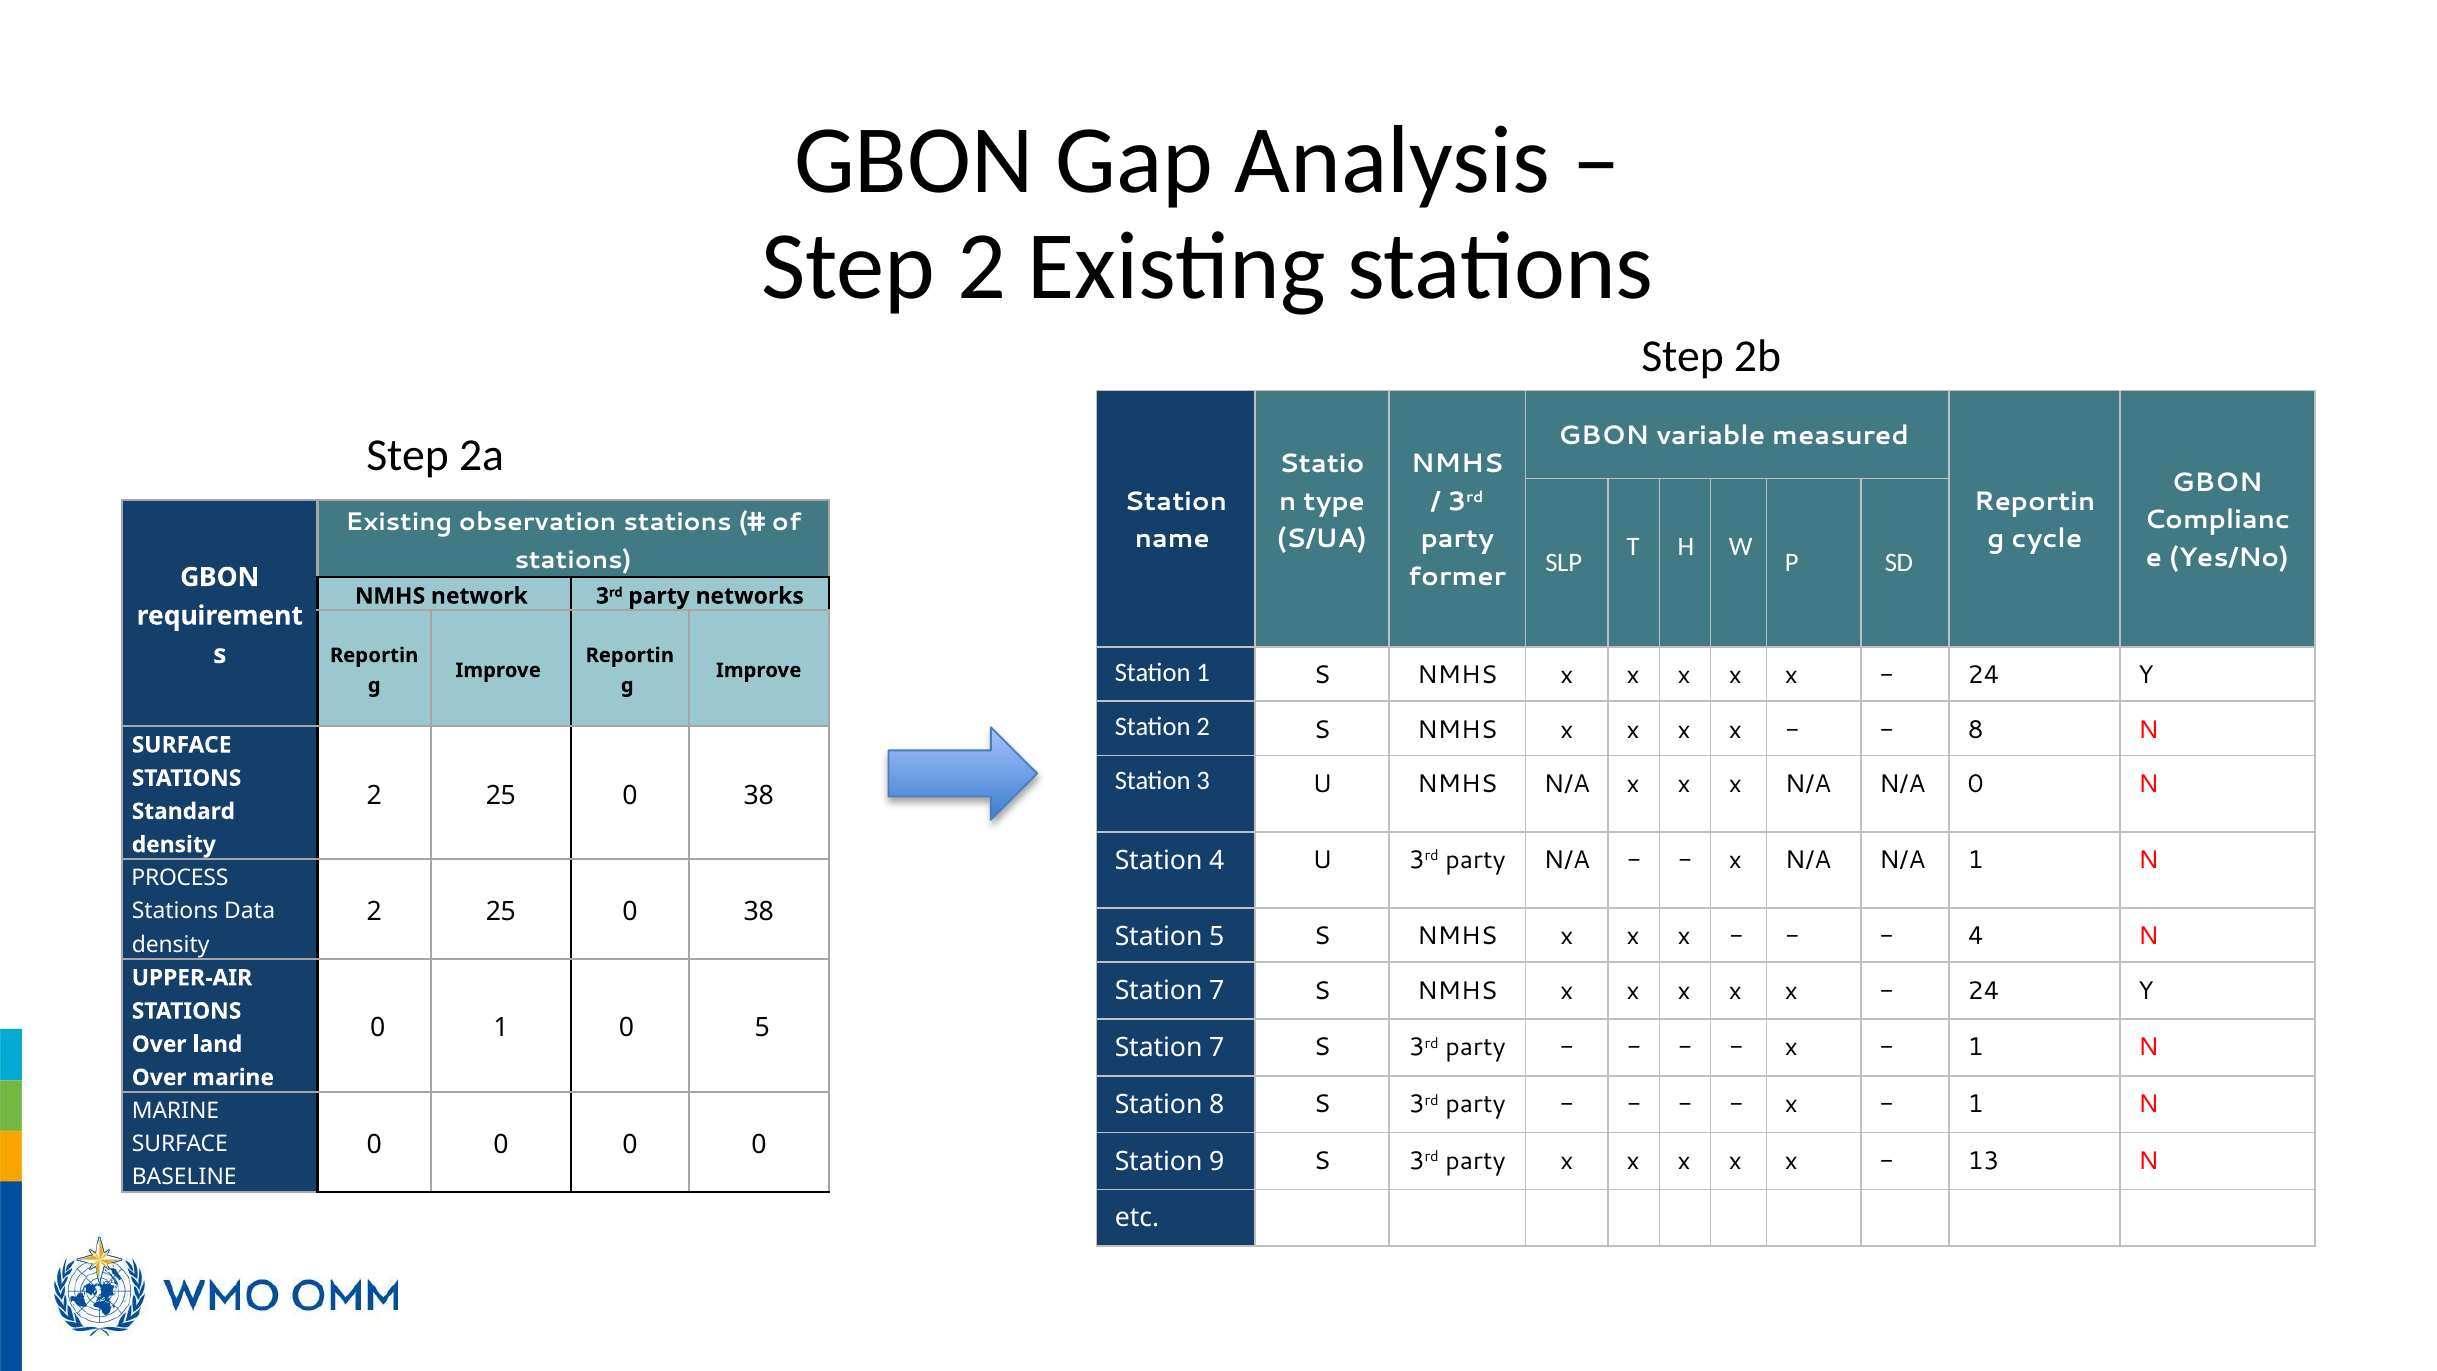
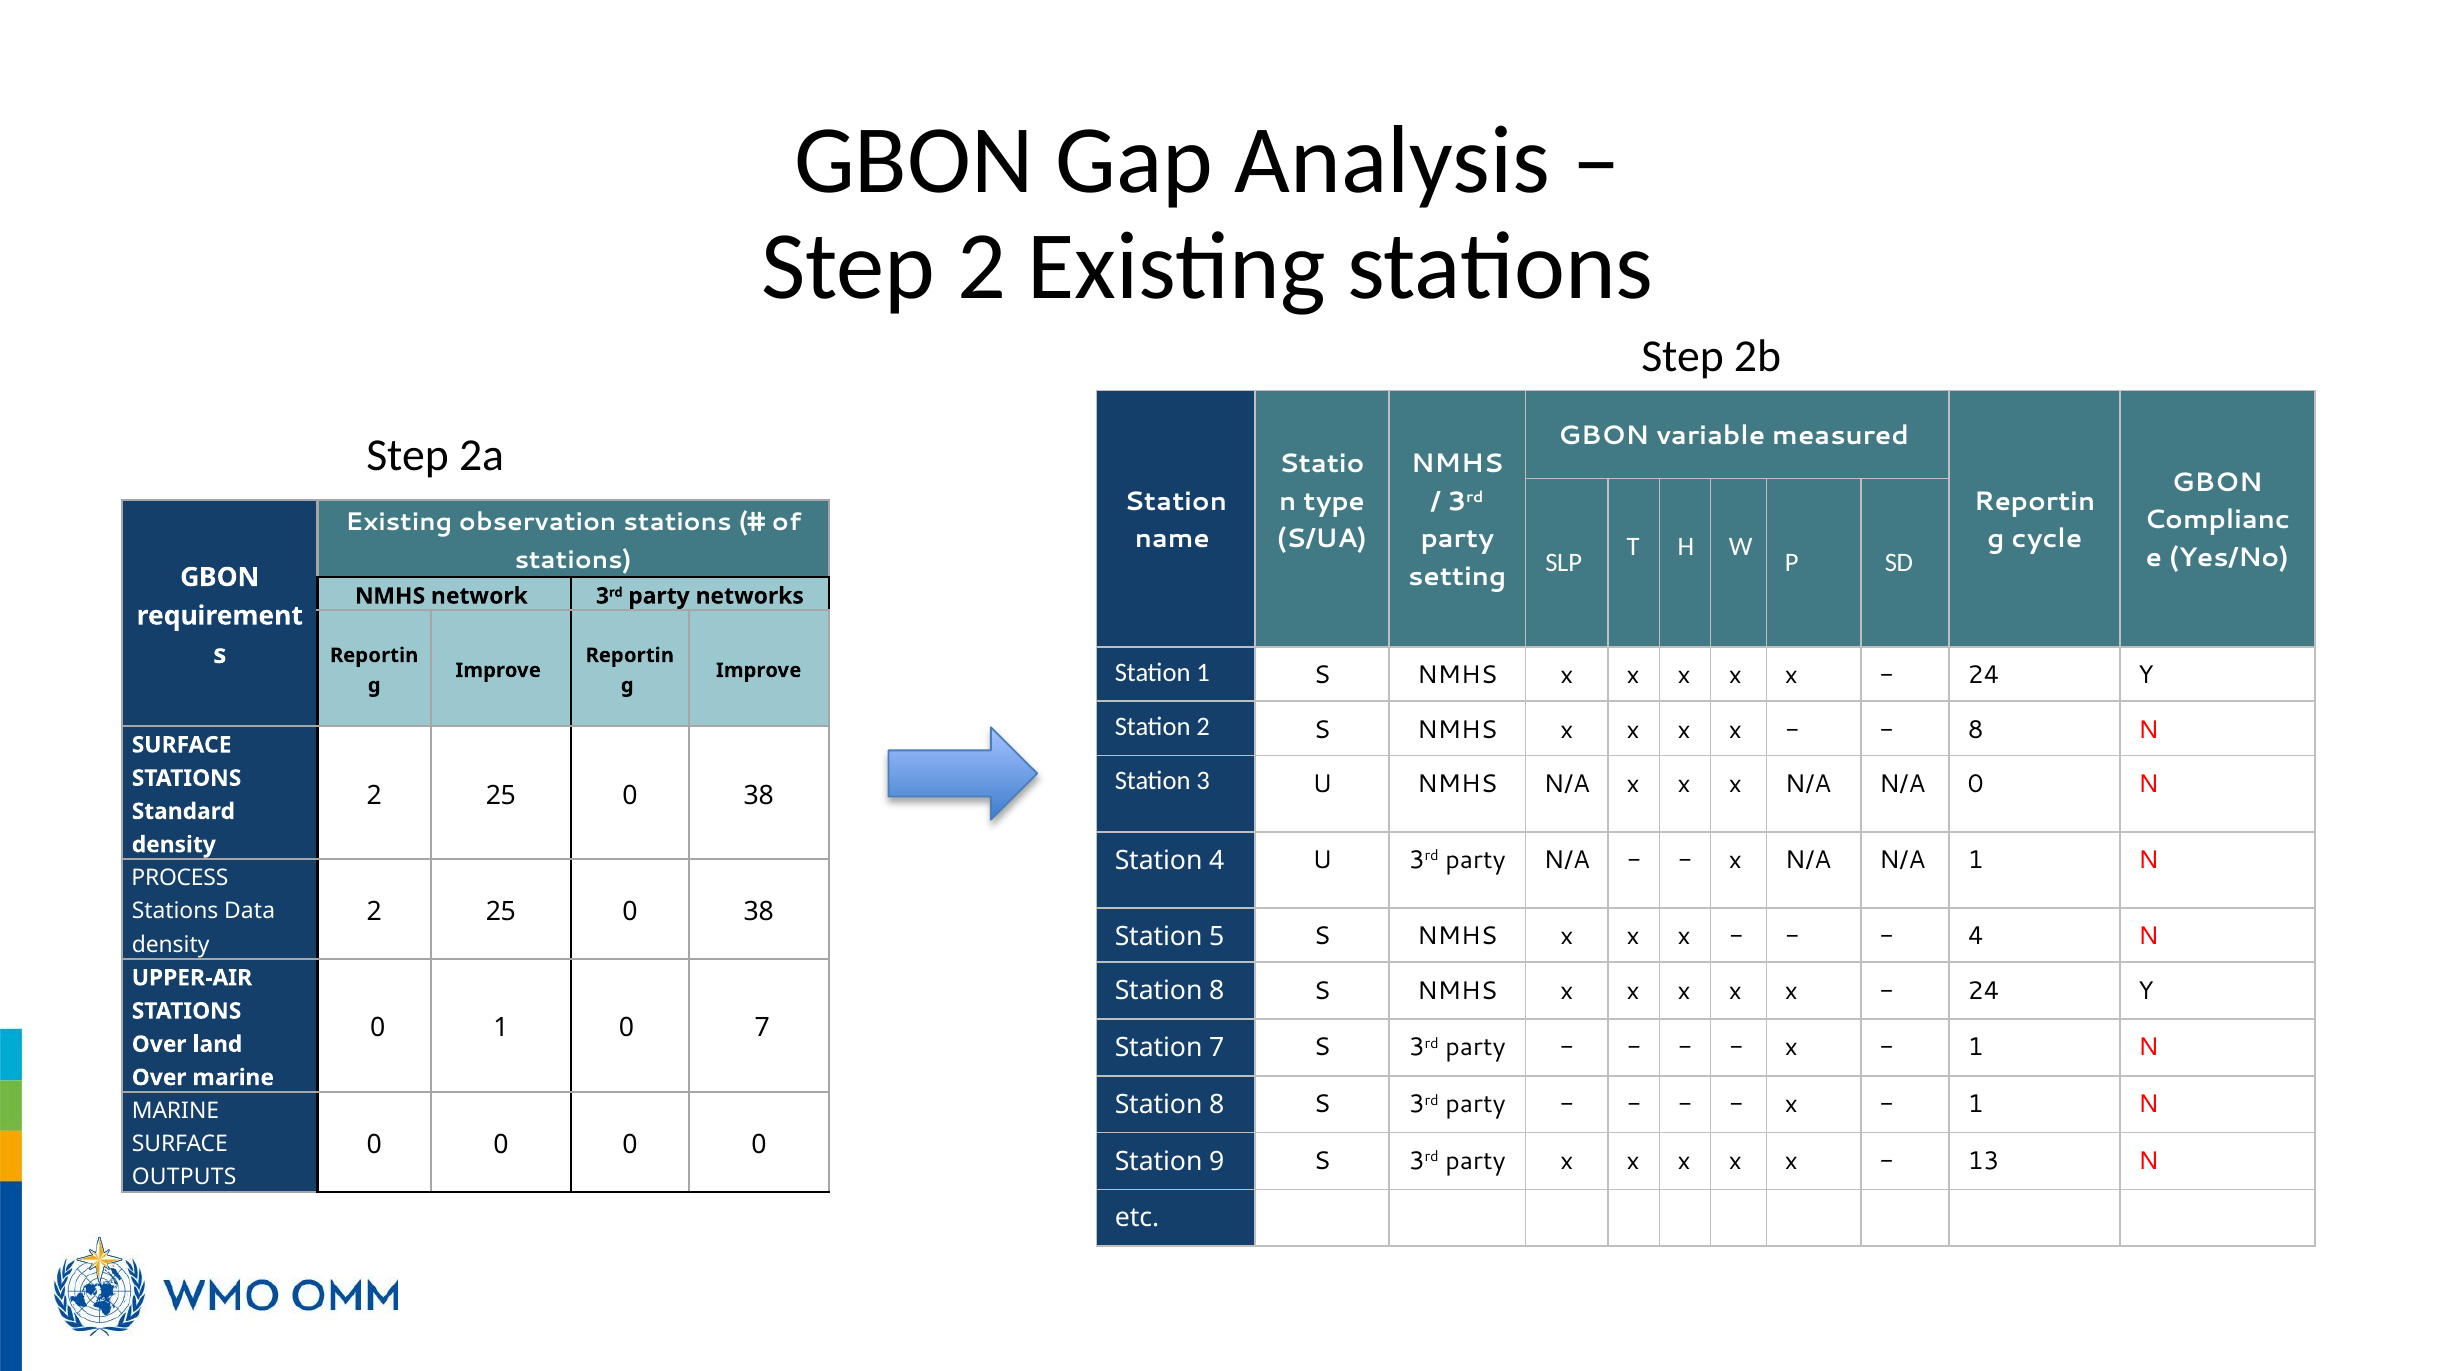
former: former -> setting
7 at (1217, 991): 7 -> 8
0 5: 5 -> 7
BASELINE: BASELINE -> OUTPUTS
